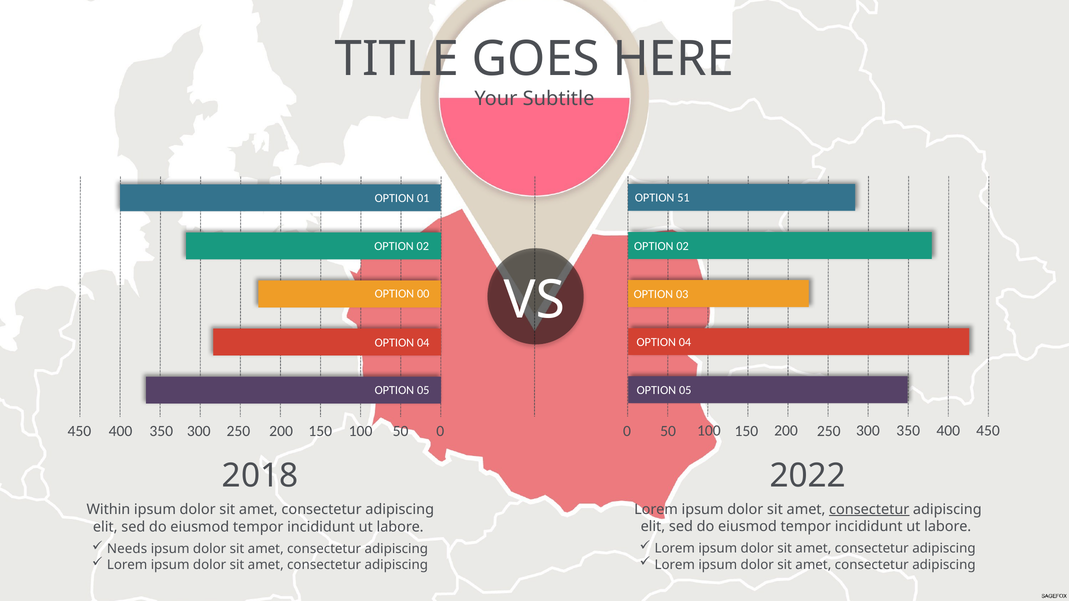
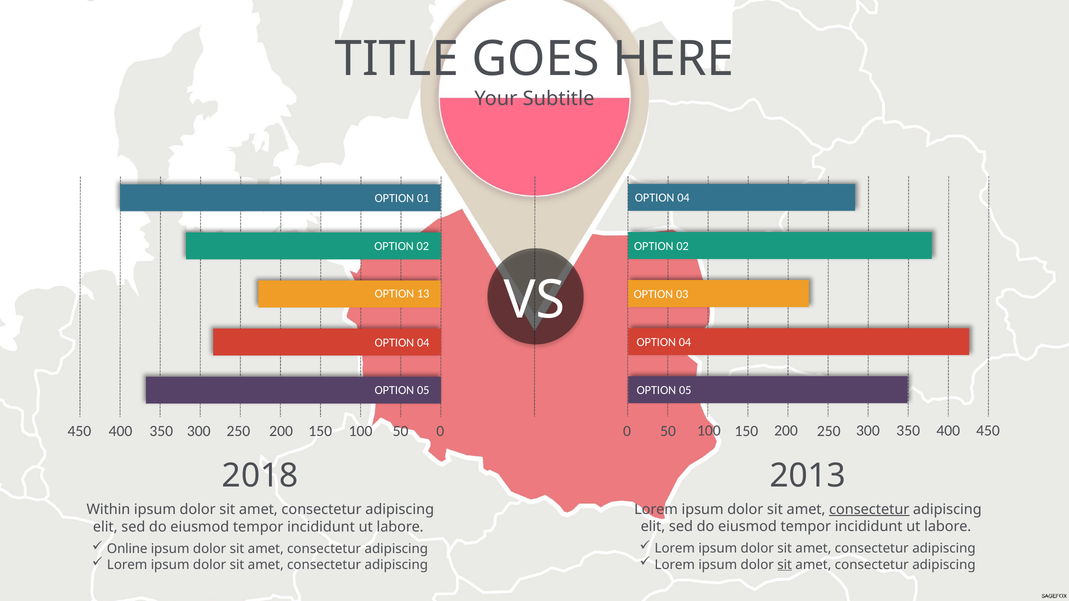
51 at (683, 198): 51 -> 04
00: 00 -> 13
2022: 2022 -> 2013
Needs: Needs -> Online
sit at (785, 565) underline: none -> present
